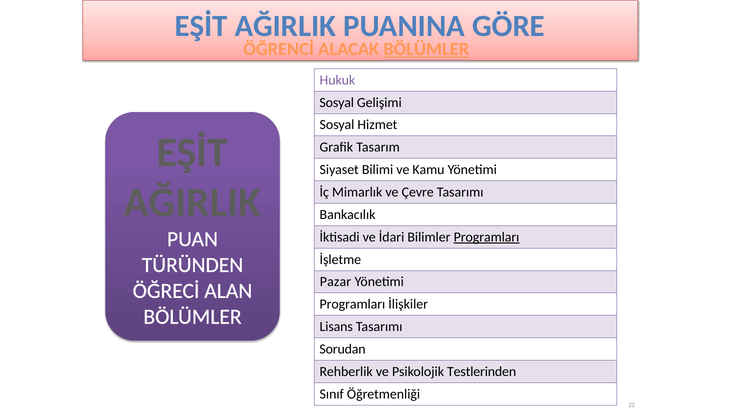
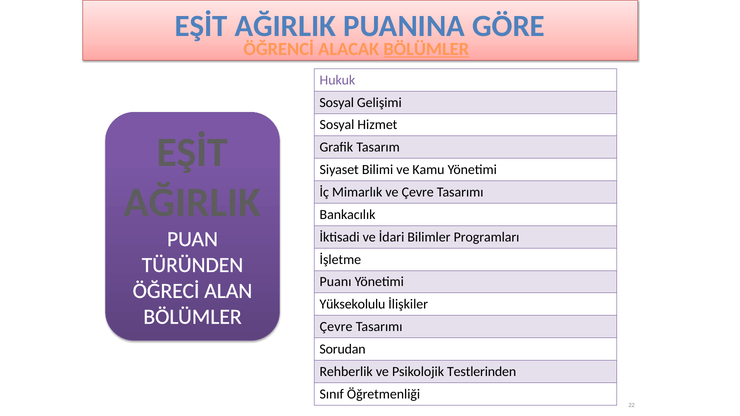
Programları at (487, 237) underline: present -> none
Pazar: Pazar -> Puanı
Programları at (352, 305): Programları -> Yüksekolulu
Lisans at (336, 327): Lisans -> Çevre
